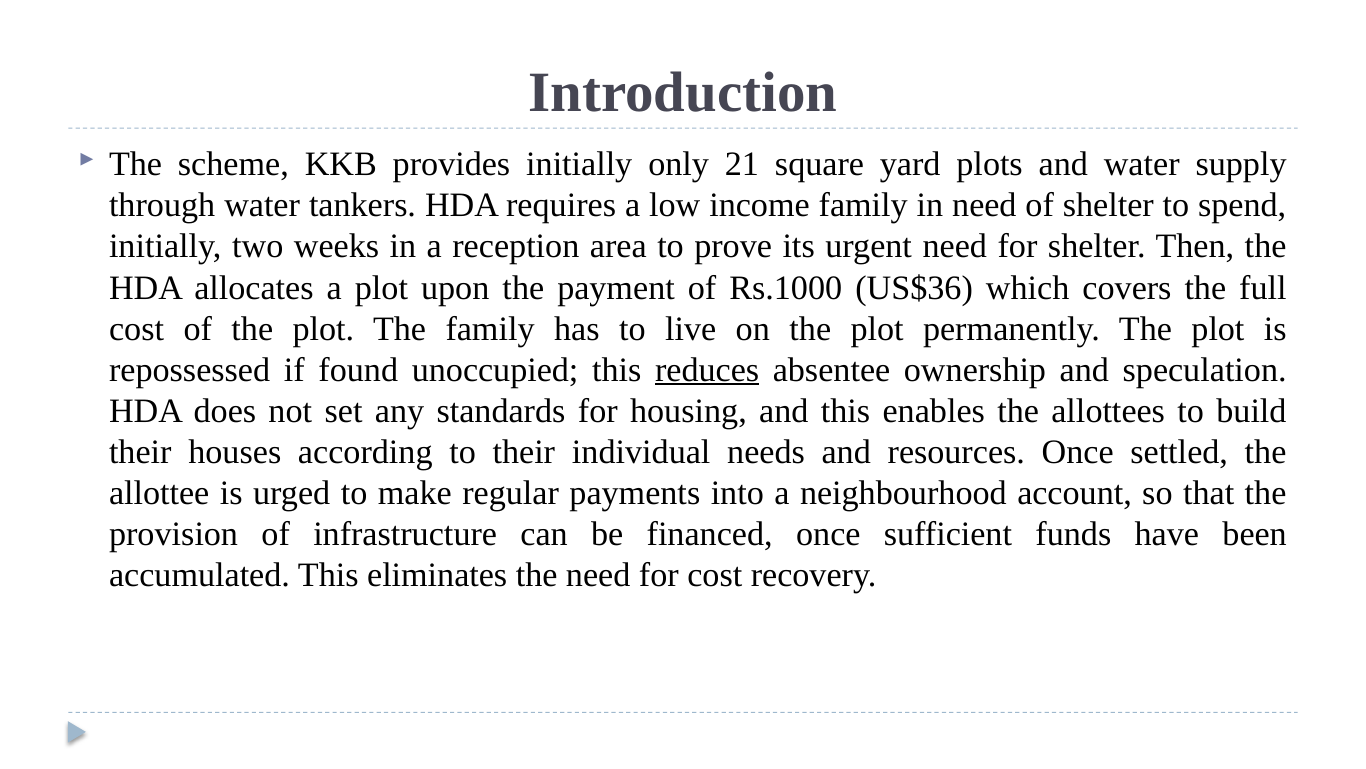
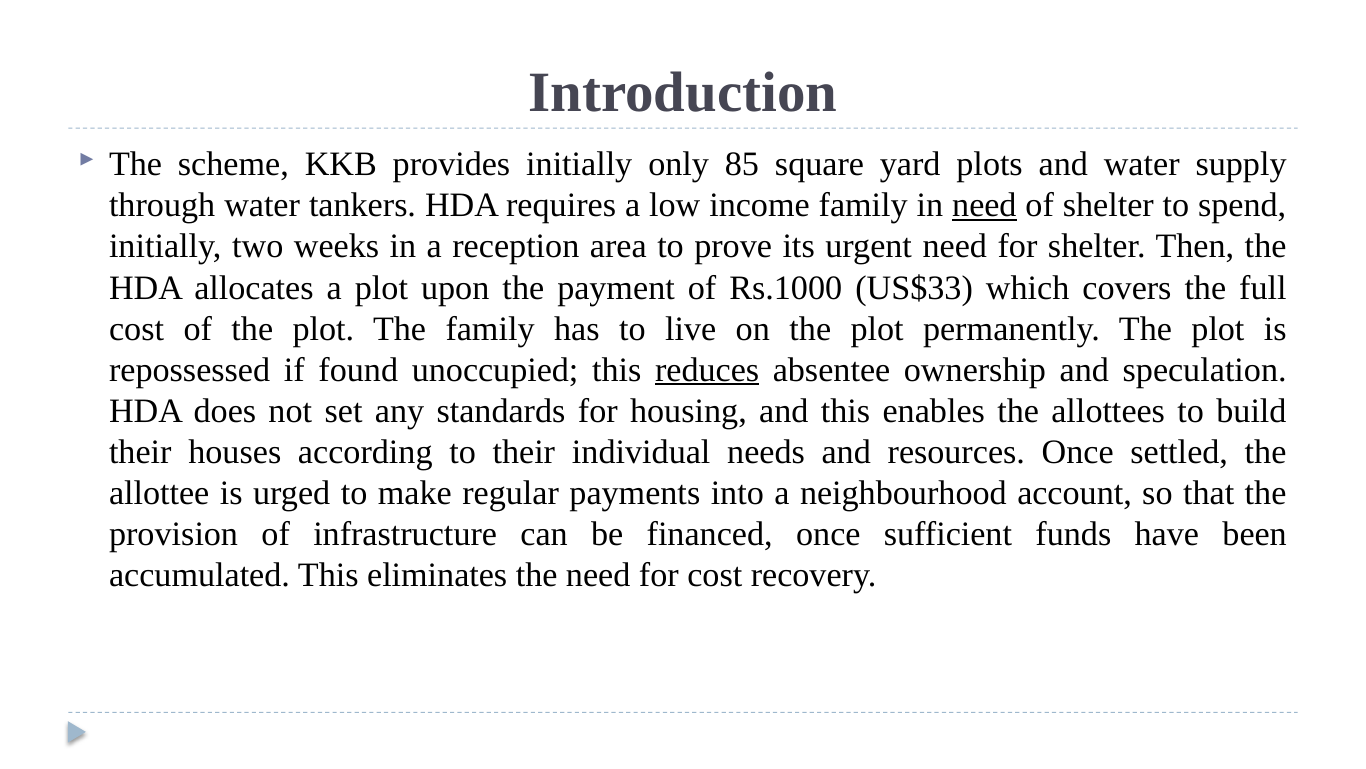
21: 21 -> 85
need at (984, 206) underline: none -> present
US$36: US$36 -> US$33
